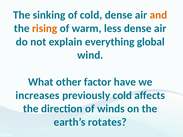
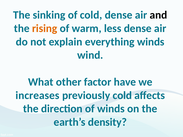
and colour: orange -> black
everything global: global -> winds
rotates: rotates -> density
